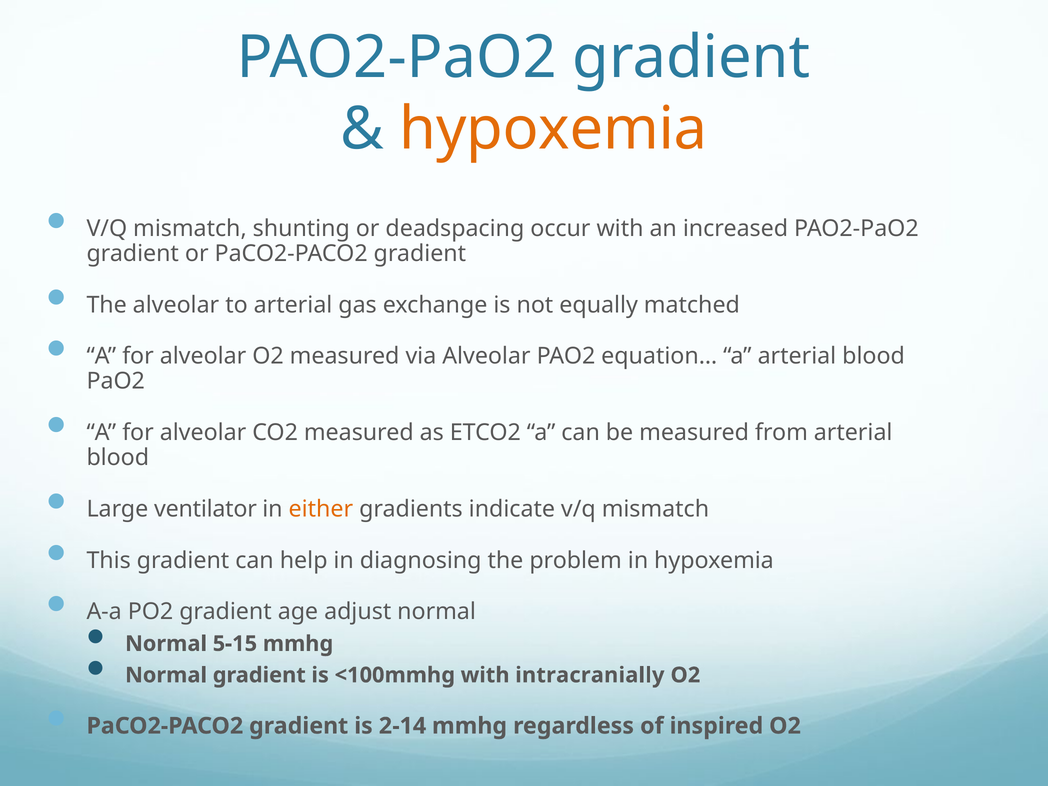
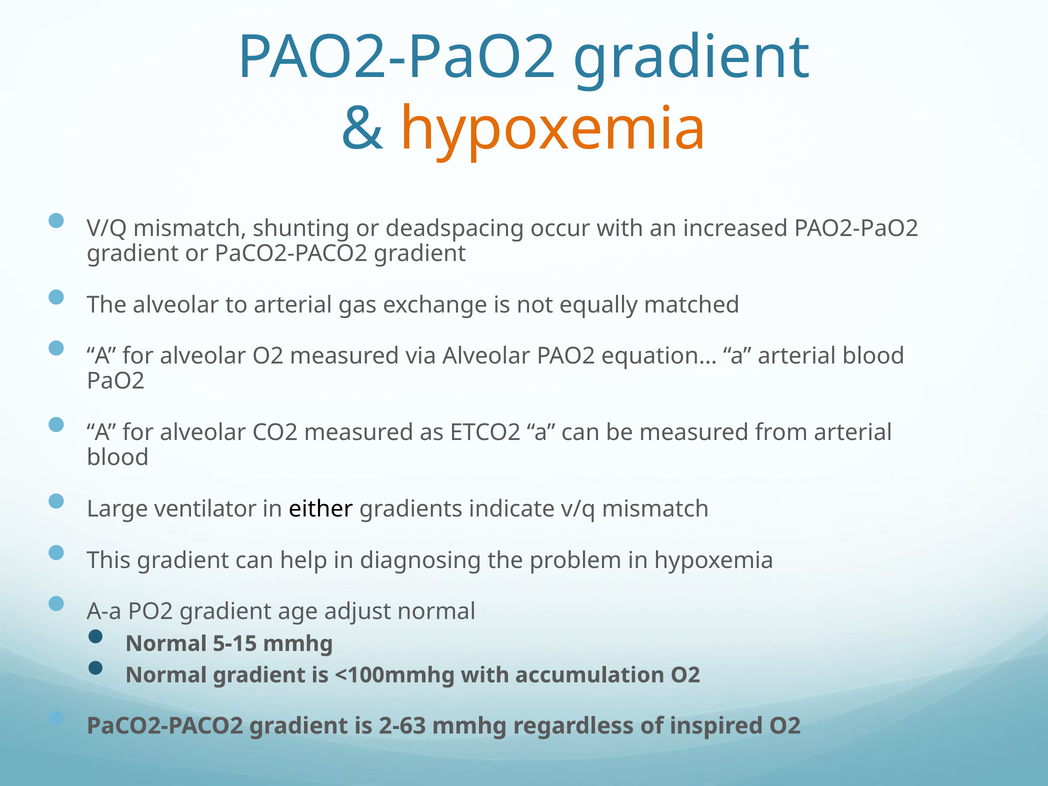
either colour: orange -> black
intracranially: intracranially -> accumulation
2-14: 2-14 -> 2-63
